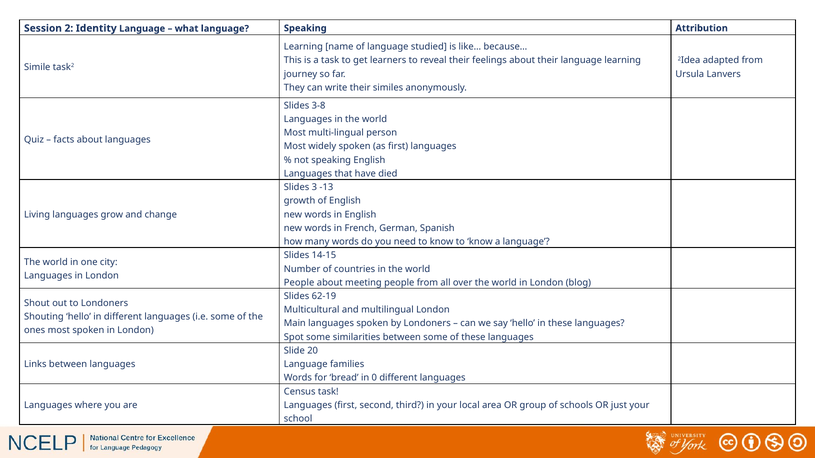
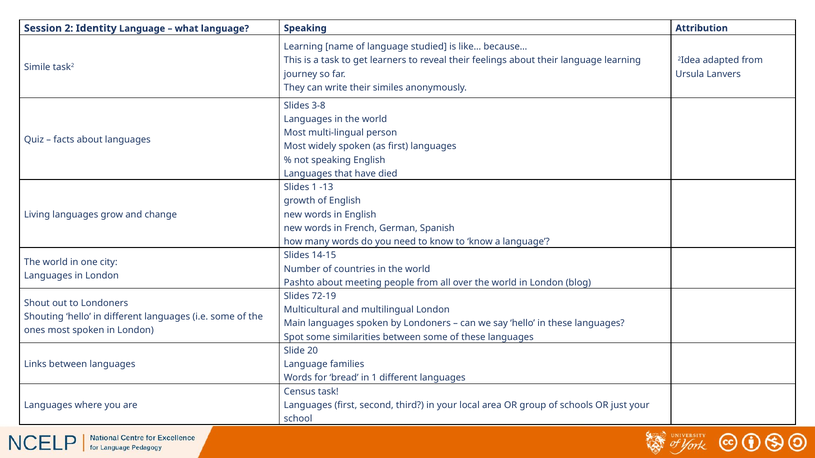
Slides 3: 3 -> 1
People at (299, 283): People -> Pashto
62-19: 62-19 -> 72-19
in 0: 0 -> 1
